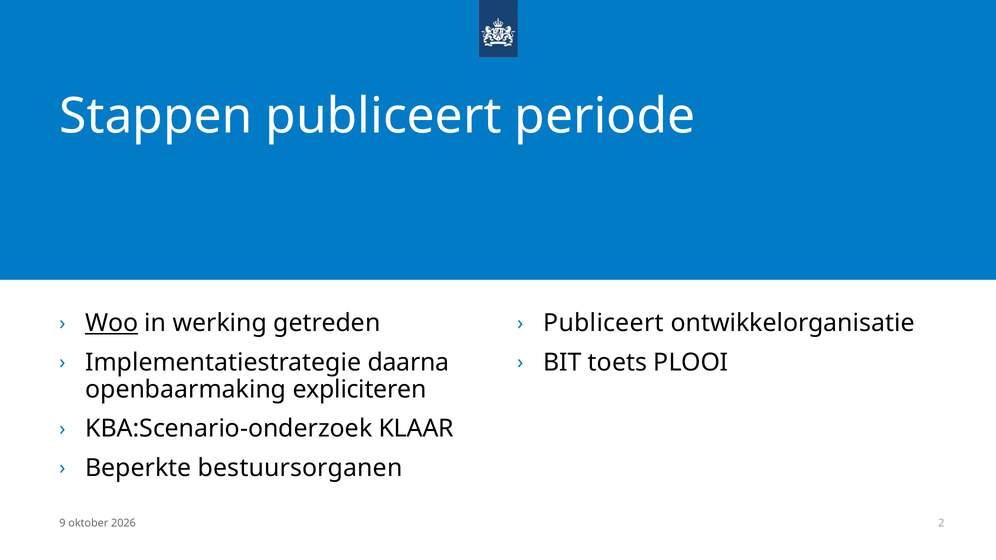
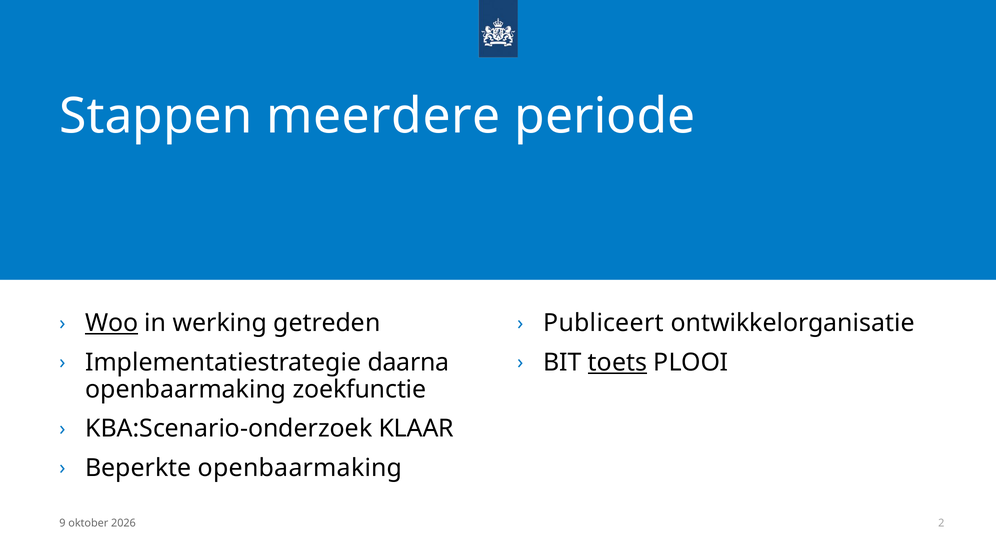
Stappen publiceert: publiceert -> meerdere
toets underline: none -> present
expliciteren: expliciteren -> zoekfunctie
Beperkte bestuursorganen: bestuursorganen -> openbaarmaking
